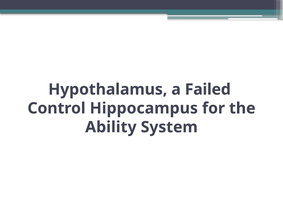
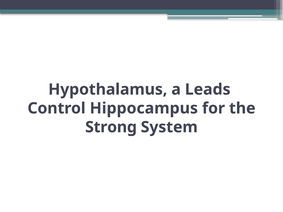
Failed: Failed -> Leads
Ability: Ability -> Strong
